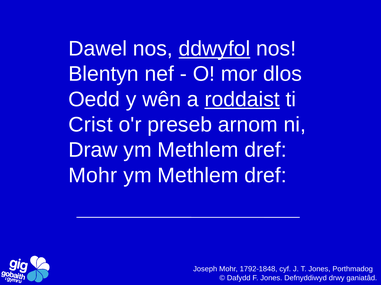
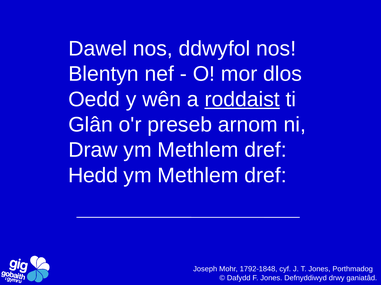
ddwyfol underline: present -> none
Crist: Crist -> Glân
Mohr at (93, 176): Mohr -> Hedd
